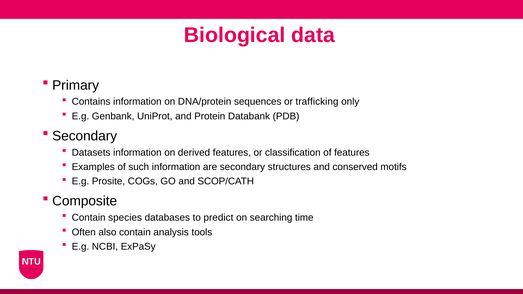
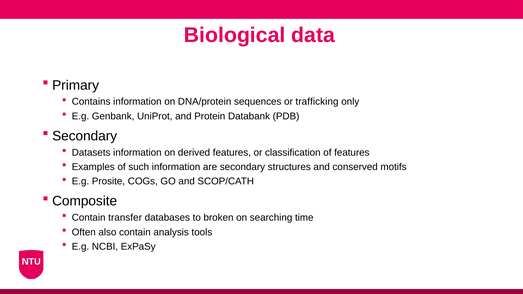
species: species -> transfer
predict: predict -> broken
